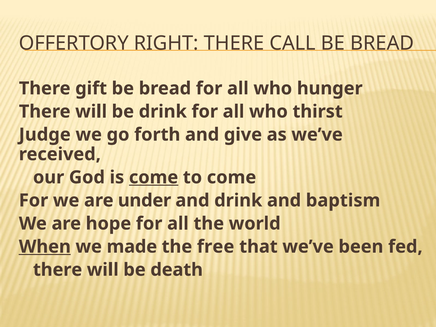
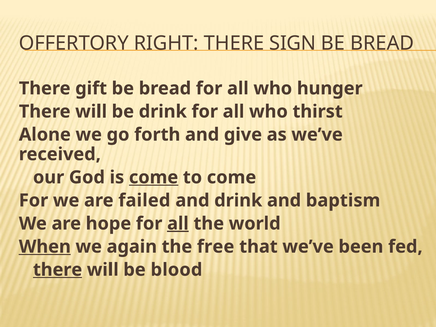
CALL: CALL -> SIGN
Judge: Judge -> Alone
under: under -> failed
all at (178, 224) underline: none -> present
made: made -> again
there at (58, 270) underline: none -> present
death: death -> blood
